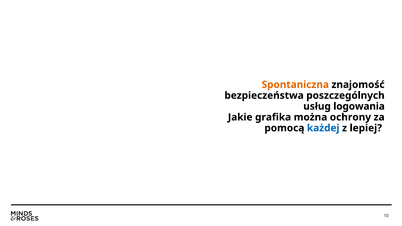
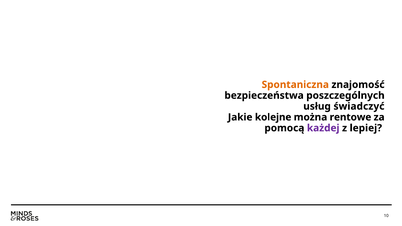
logowania: logowania -> świadczyć
grafika: grafika -> kolejne
ochrony: ochrony -> rentowe
każdej colour: blue -> purple
